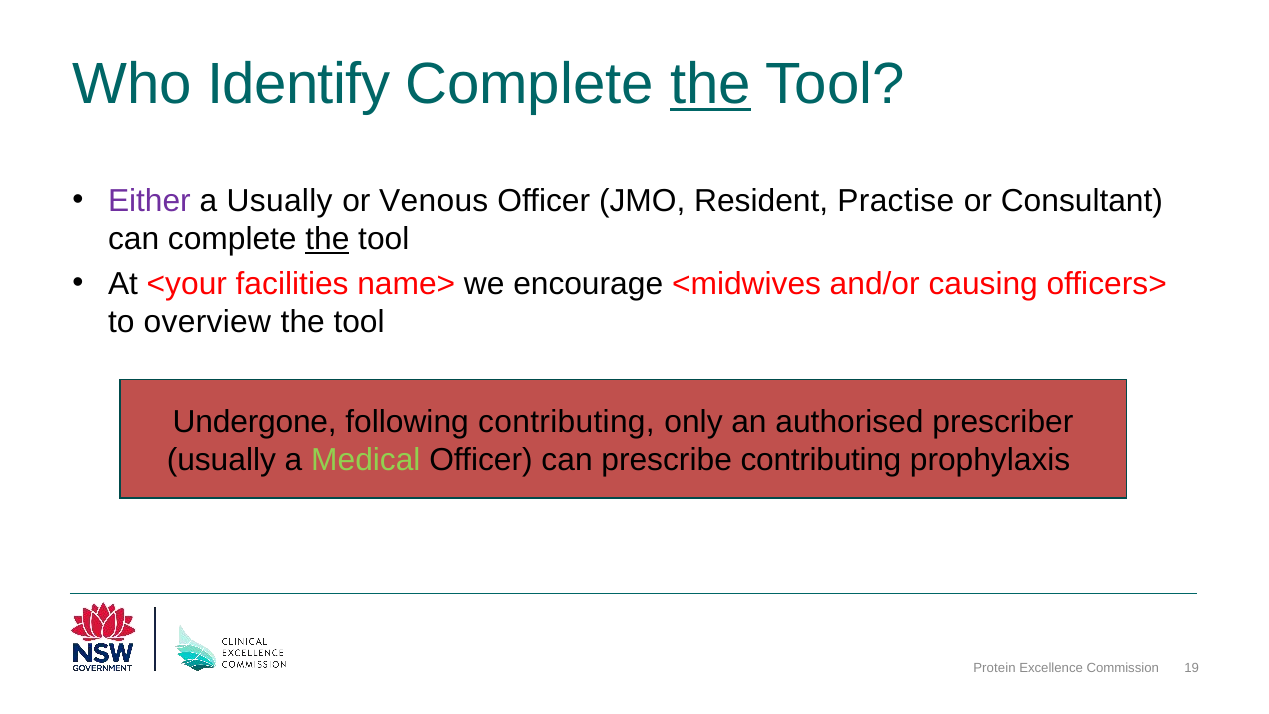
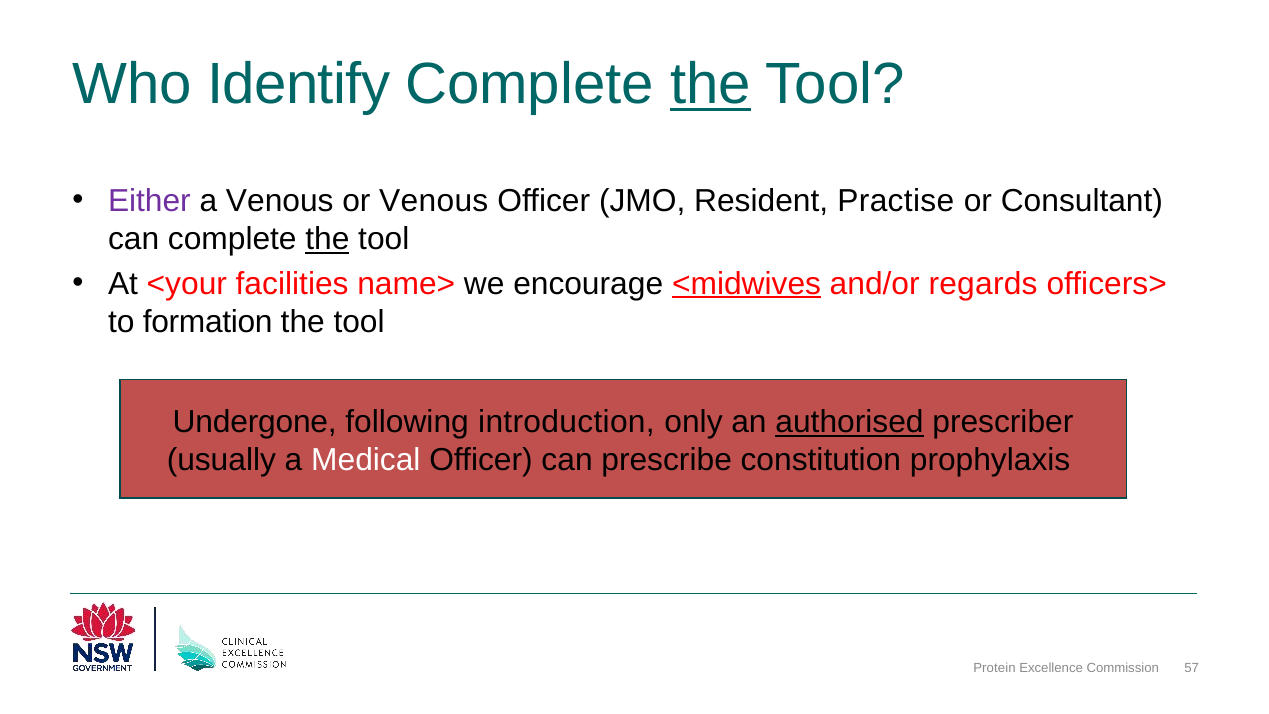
a Usually: Usually -> Venous
<midwives underline: none -> present
causing: causing -> regards
overview: overview -> formation
following contributing: contributing -> introduction
authorised underline: none -> present
Medical colour: light green -> white
prescribe contributing: contributing -> constitution
19: 19 -> 57
